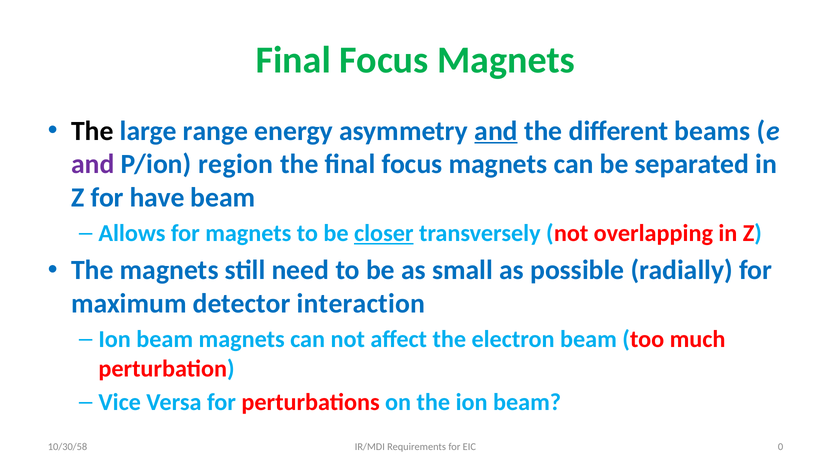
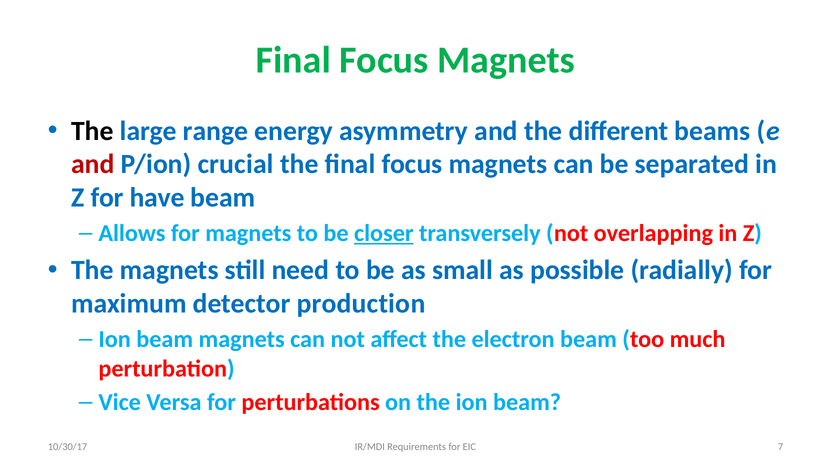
and at (496, 131) underline: present -> none
and at (93, 164) colour: purple -> red
region: region -> crucial
interaction: interaction -> production
0: 0 -> 7
10/30/58: 10/30/58 -> 10/30/17
